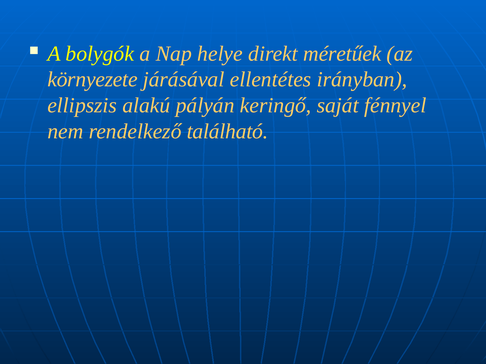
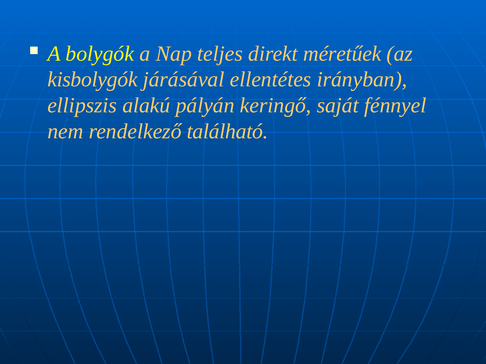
helye: helye -> teljes
környezete: környezete -> kisbolygók
